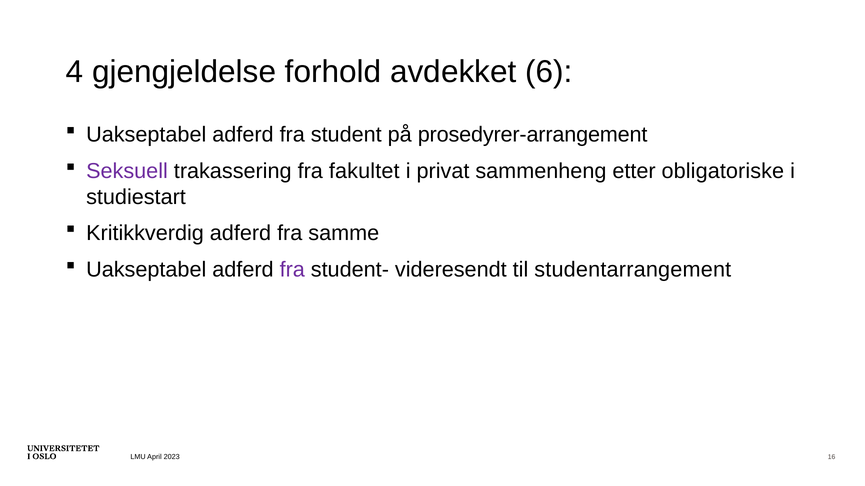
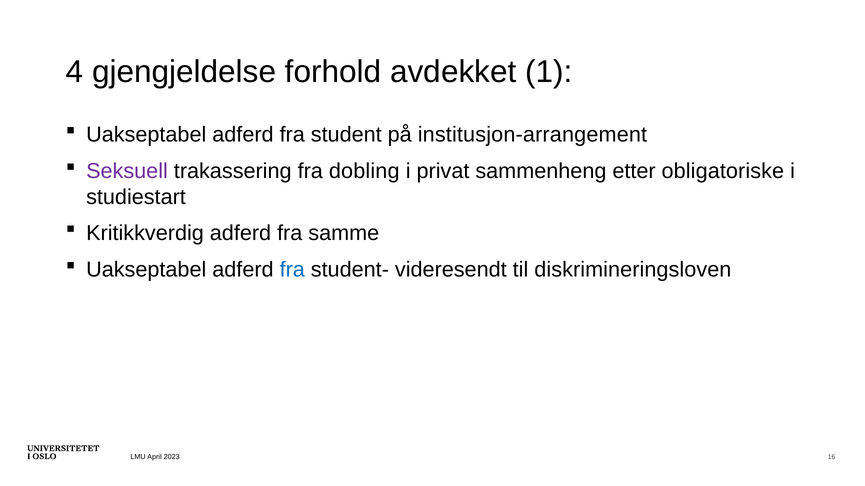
6: 6 -> 1
prosedyrer-arrangement: prosedyrer-arrangement -> institusjon-arrangement
fakultet: fakultet -> dobling
fra at (292, 270) colour: purple -> blue
studentarrangement: studentarrangement -> diskrimineringsloven
